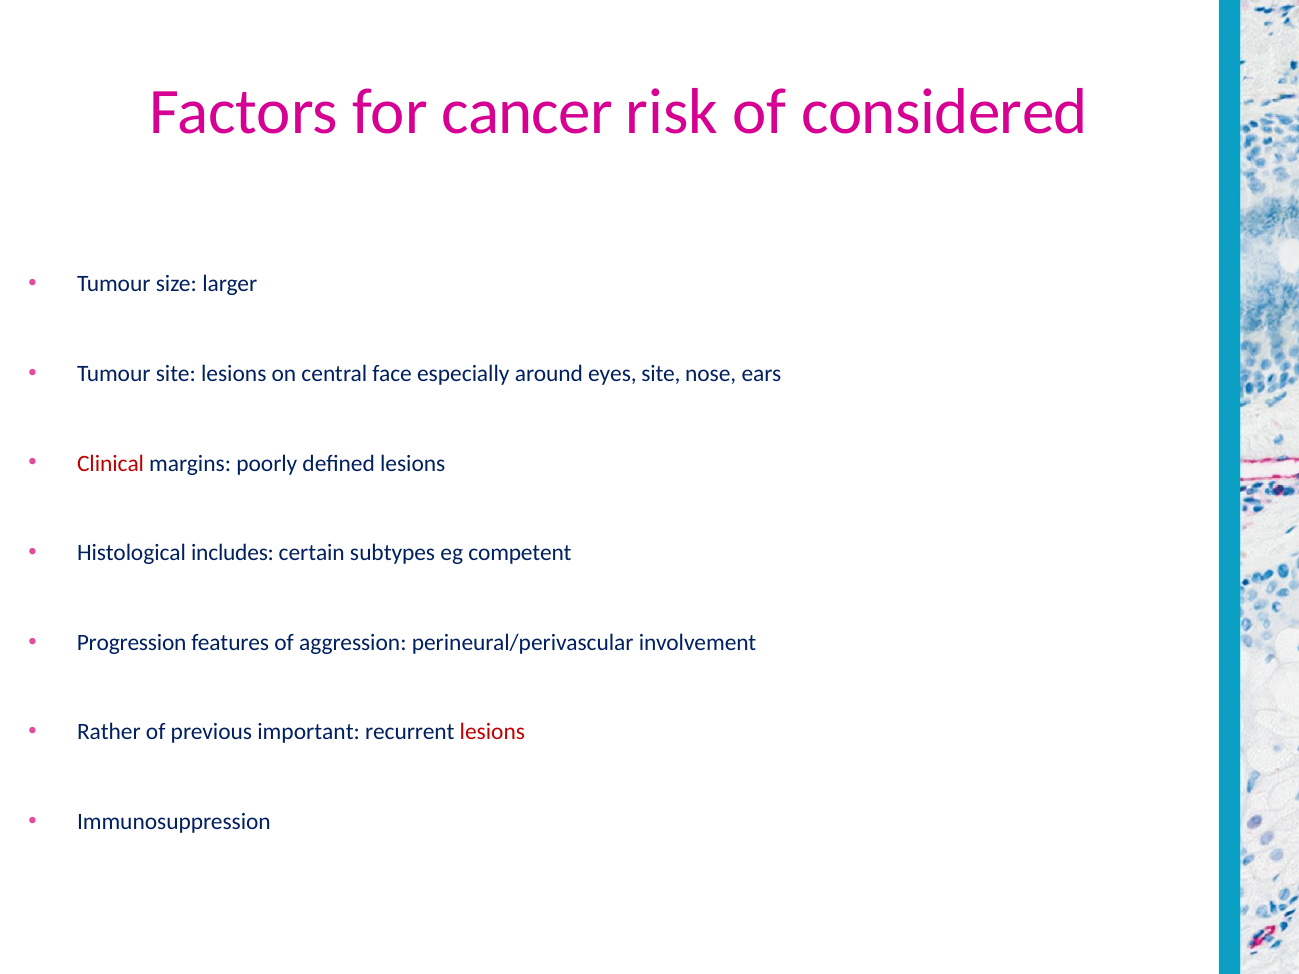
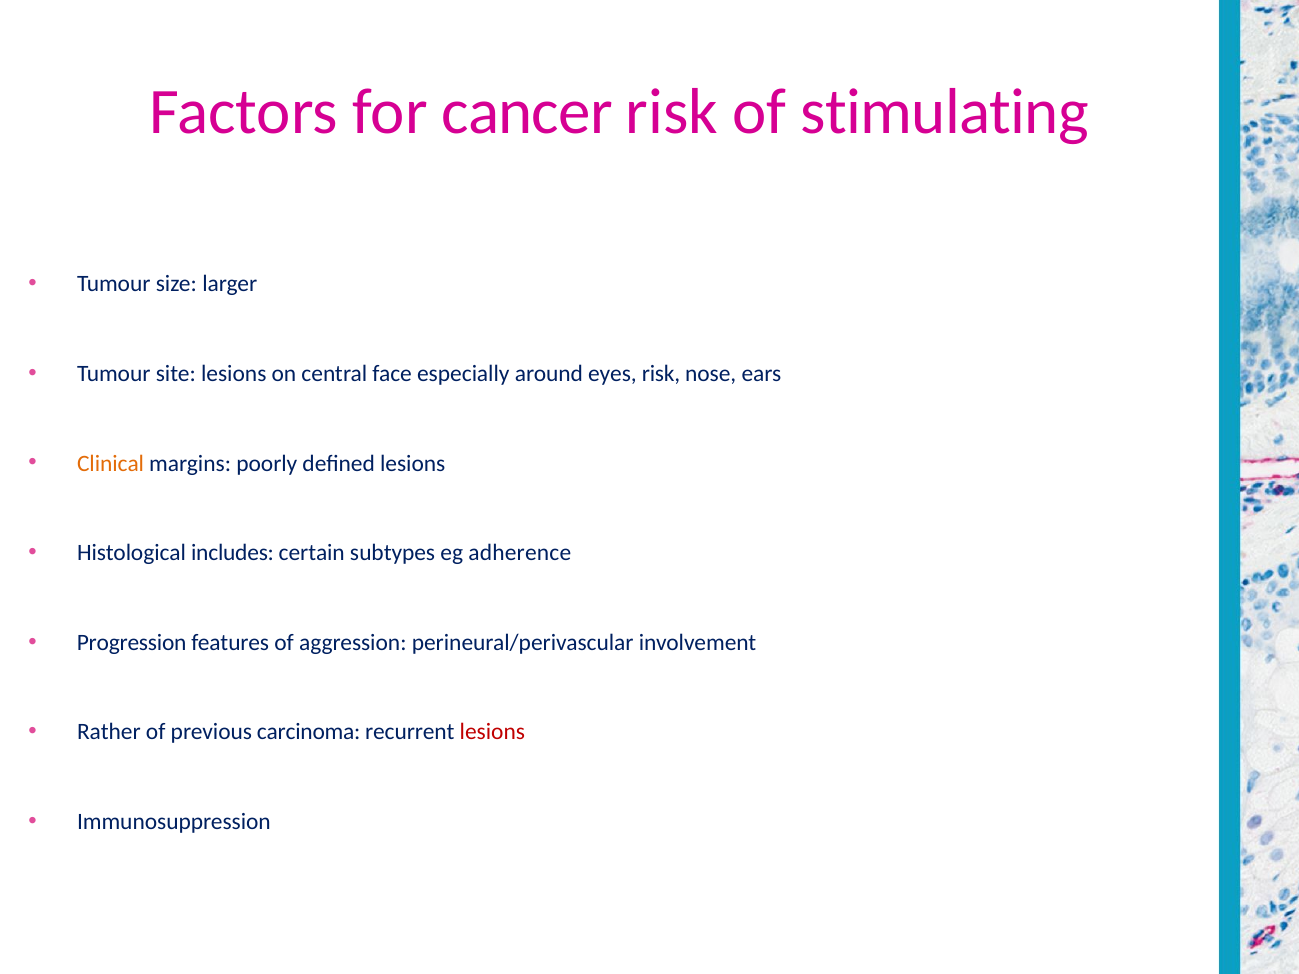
considered: considered -> stimulating
eyes site: site -> risk
Clinical colour: red -> orange
competent: competent -> adherence
previous important: important -> carcinoma
